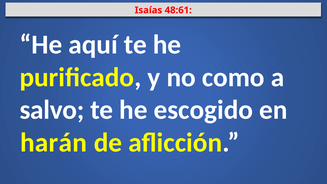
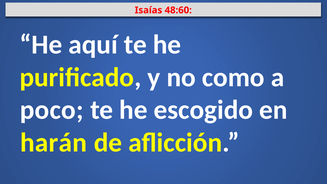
48:61: 48:61 -> 48:60
salvo: salvo -> poco
